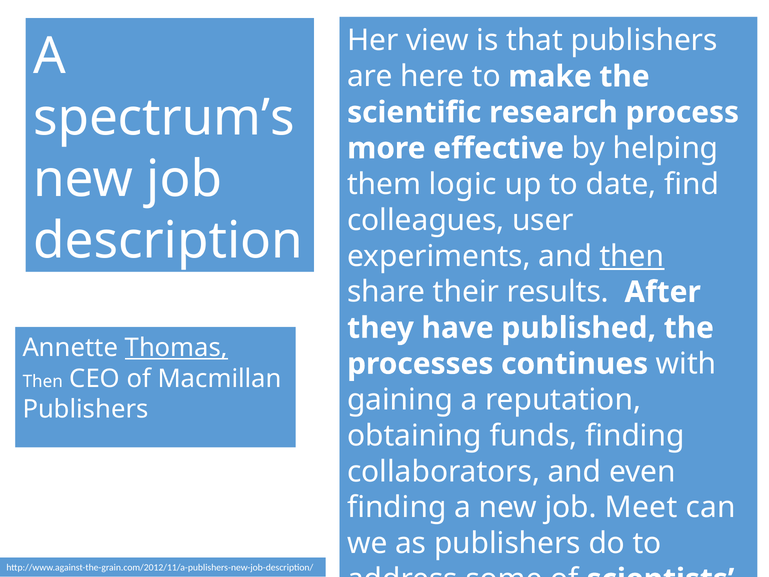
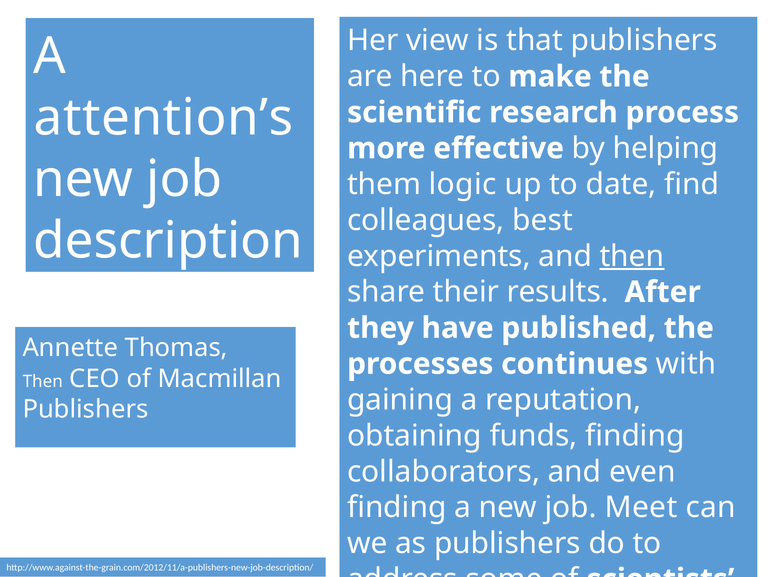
spectrum’s: spectrum’s -> attention’s
user: user -> best
Thomas underline: present -> none
